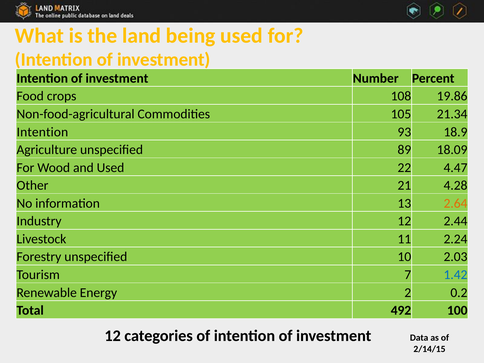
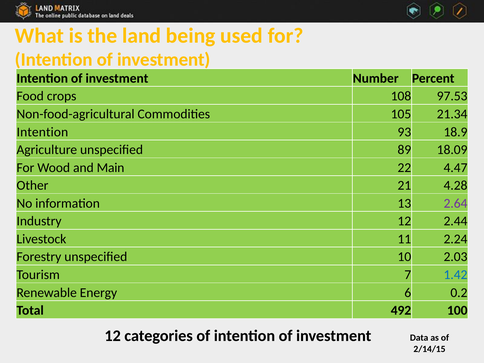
19.86: 19.86 -> 97.53
and Used: Used -> Main
2.64 colour: orange -> purple
2: 2 -> 6
